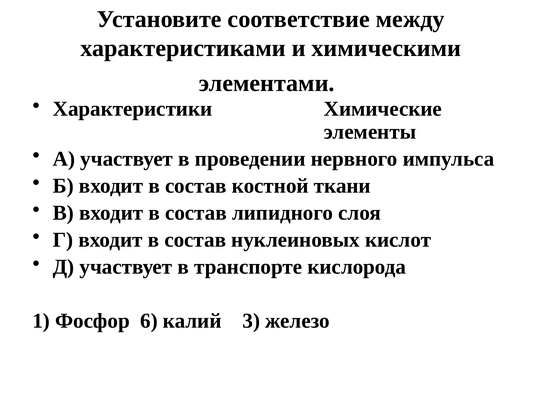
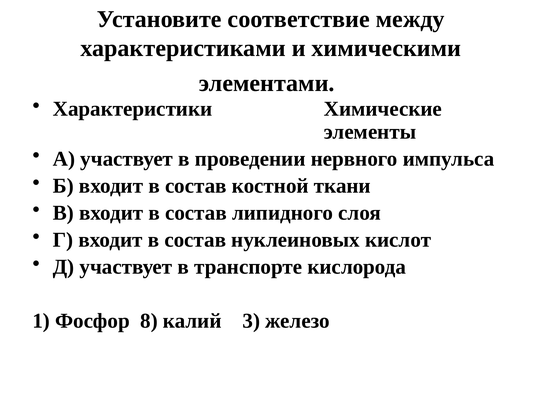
6: 6 -> 8
